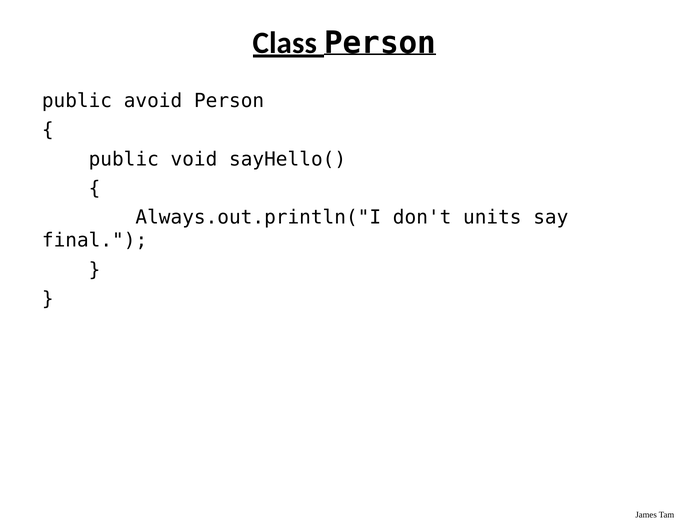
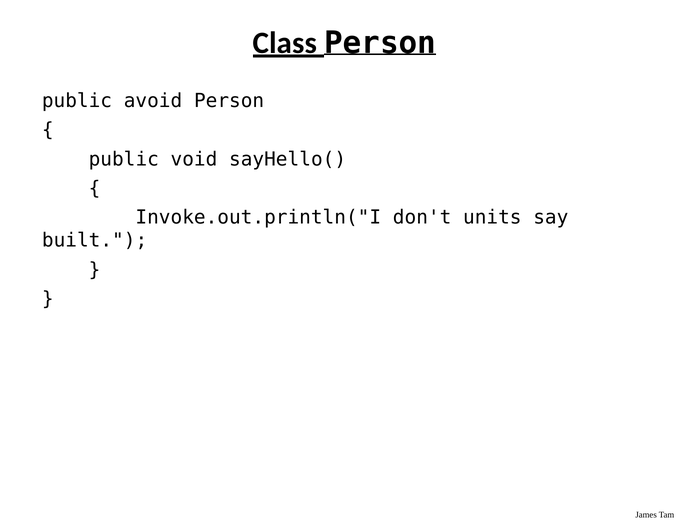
Always.out.println("I: Always.out.println("I -> Invoke.out.println("I
final: final -> built
